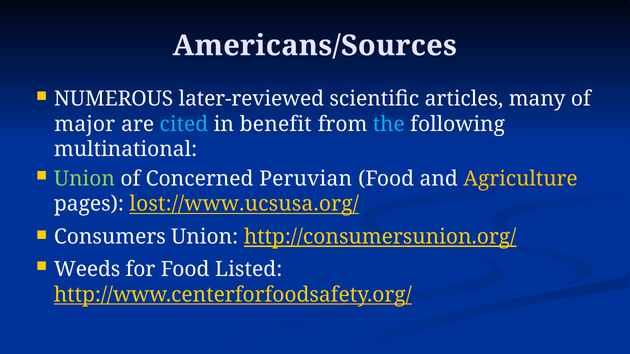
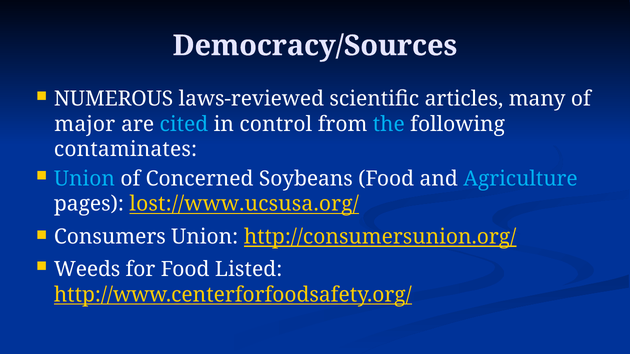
Americans/Sources: Americans/Sources -> Democracy/Sources
later-reviewed: later-reviewed -> laws-reviewed
benefit: benefit -> control
multinational: multinational -> contaminates
Union at (84, 179) colour: light green -> light blue
Peruvian: Peruvian -> Soybeans
Agriculture colour: yellow -> light blue
